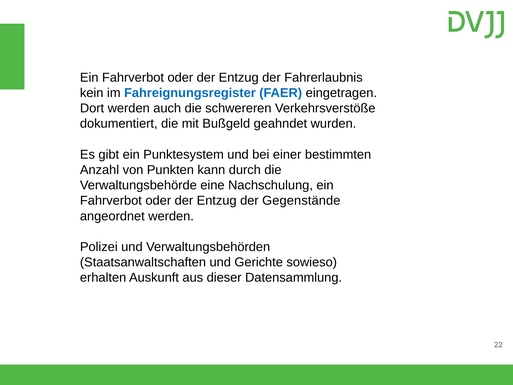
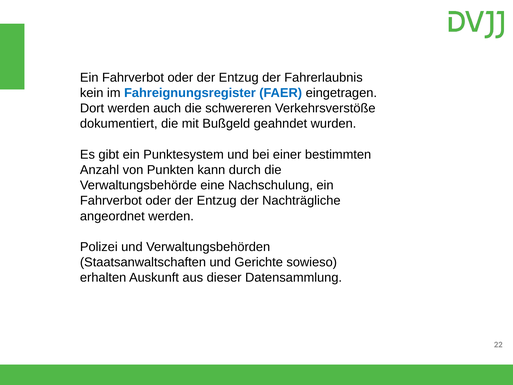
Gegenstände: Gegenstände -> Nachträgliche
